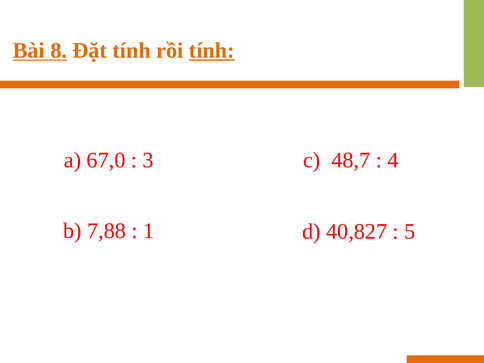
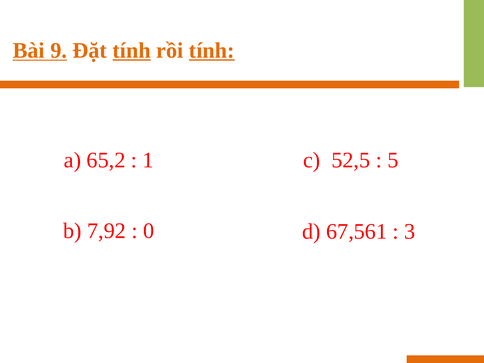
8: 8 -> 9
tính at (132, 50) underline: none -> present
67,0: 67,0 -> 65,2
3: 3 -> 1
48,7: 48,7 -> 52,5
4: 4 -> 5
7,88: 7,88 -> 7,92
1: 1 -> 0
40,827: 40,827 -> 67,561
5: 5 -> 3
